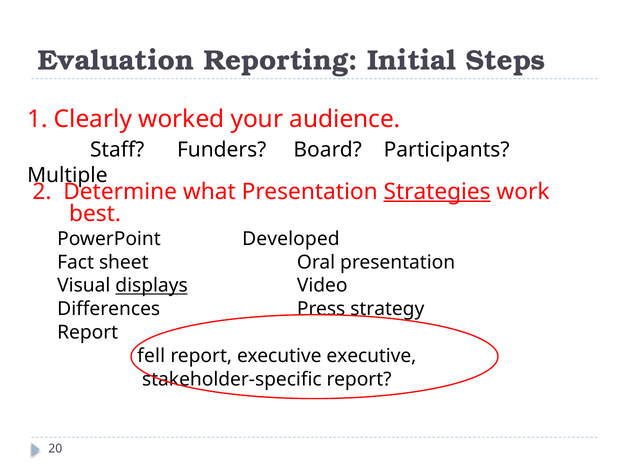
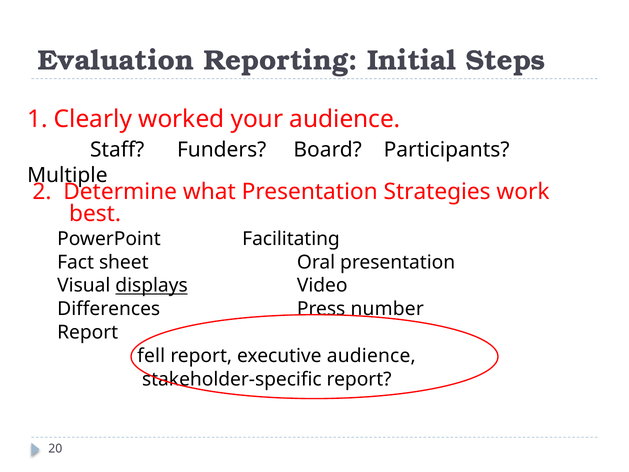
Strategies underline: present -> none
Developed: Developed -> Facilitating
strategy: strategy -> number
executive executive: executive -> audience
